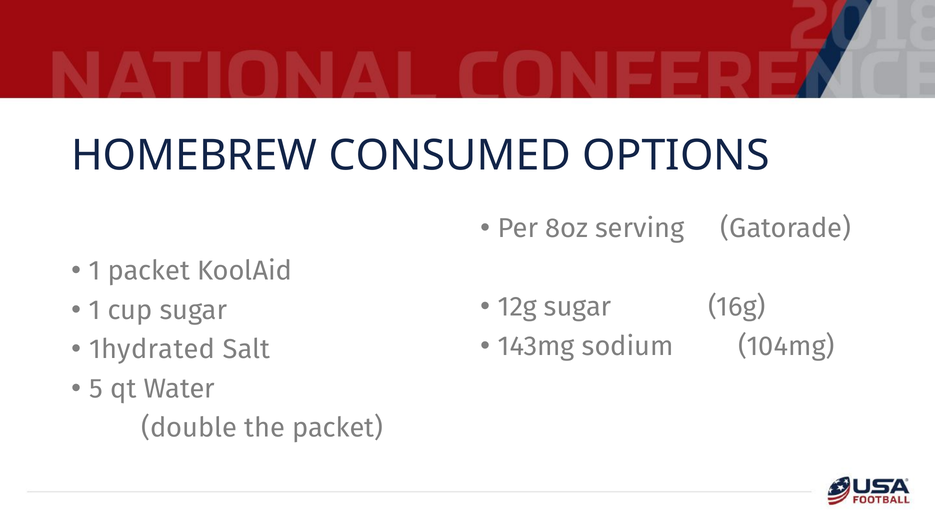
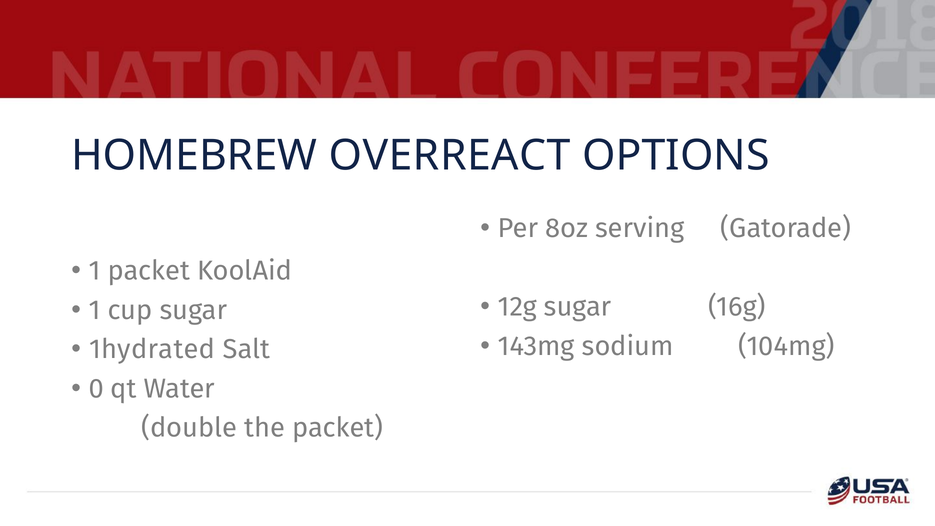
CONSUMED: CONSUMED -> OVERREACT
5: 5 -> 0
